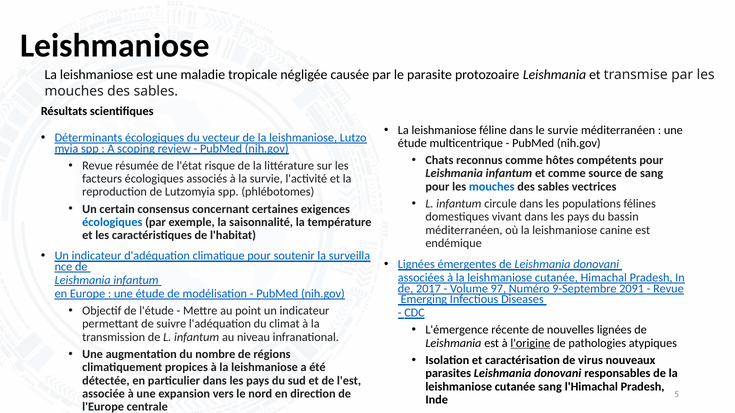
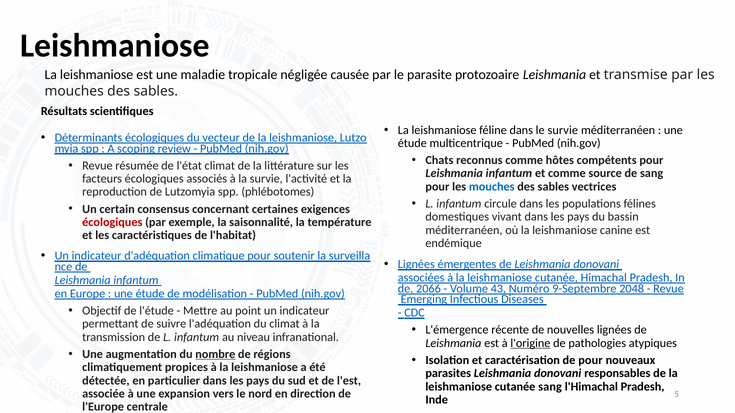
l'état risque: risque -> climat
écologiques at (112, 222) colour: blue -> red
2017: 2017 -> 2066
97: 97 -> 43
2091: 2091 -> 2048
nombre underline: none -> present
de virus: virus -> pour
